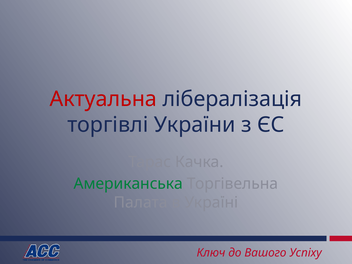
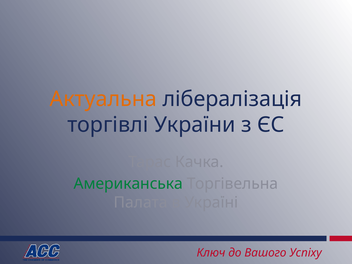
Актуальна colour: red -> orange
